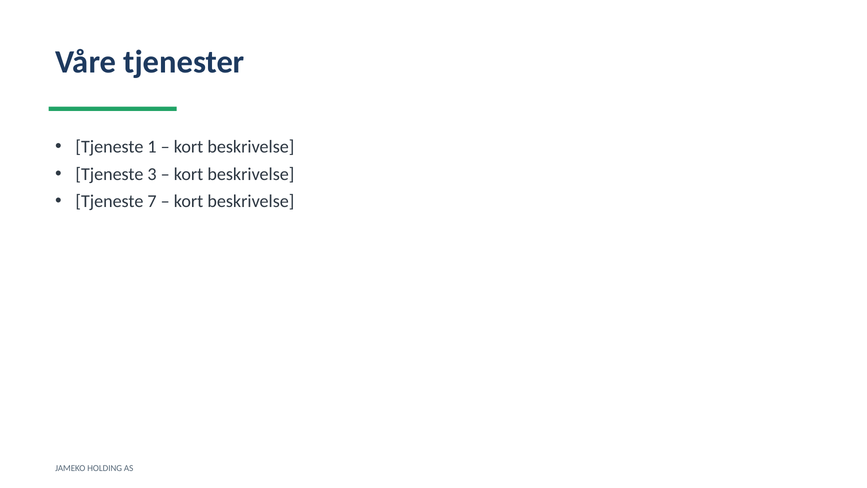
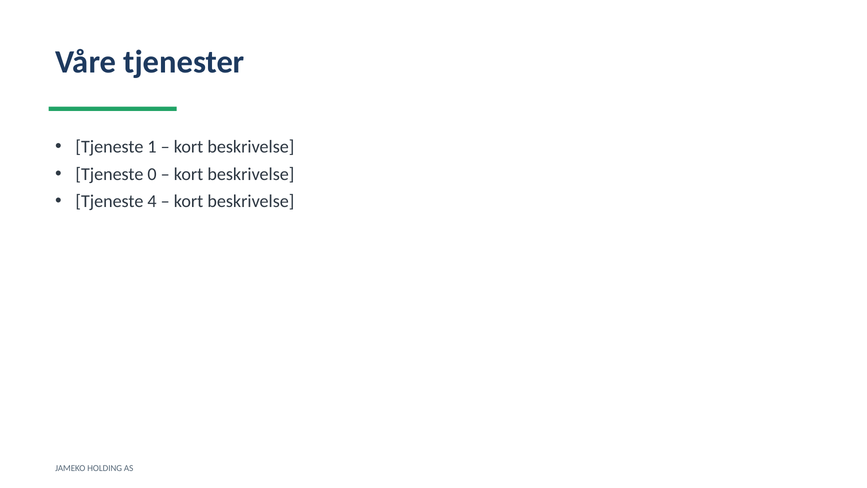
3: 3 -> 0
7: 7 -> 4
